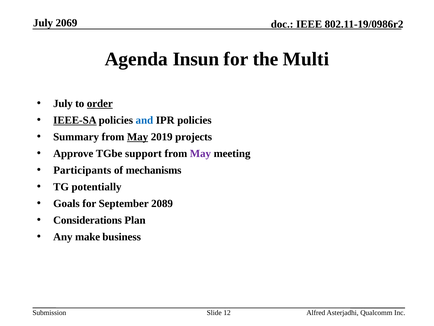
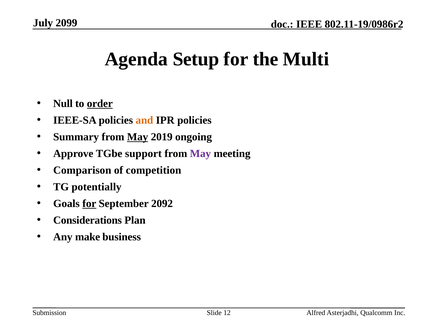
2069: 2069 -> 2099
Insun: Insun -> Setup
July at (63, 103): July -> Null
IEEE-SA underline: present -> none
and colour: blue -> orange
projects: projects -> ongoing
Participants: Participants -> Comparison
mechanisms: mechanisms -> competition
for at (89, 203) underline: none -> present
2089: 2089 -> 2092
